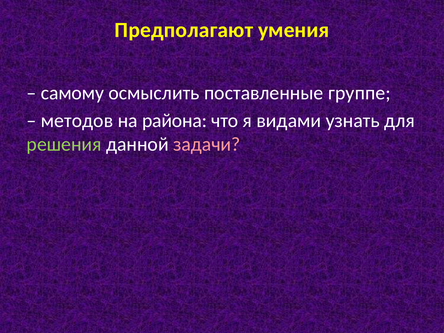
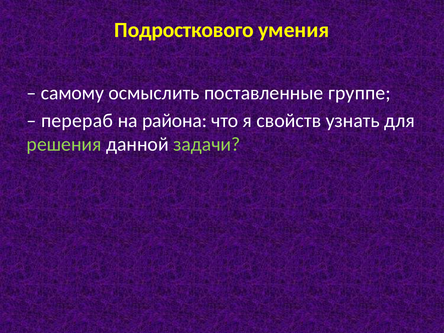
Предполагают: Предполагают -> Подросткового
методов: методов -> перераб
видами: видами -> свойств
задачи colour: pink -> light green
